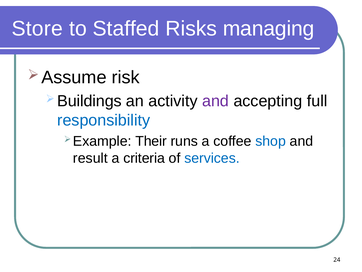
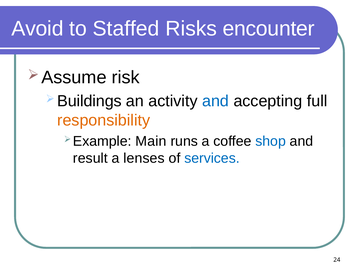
Store: Store -> Avoid
managing: managing -> encounter
and at (215, 101) colour: purple -> blue
responsibility colour: blue -> orange
Their: Their -> Main
criteria: criteria -> lenses
